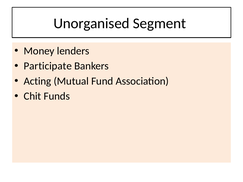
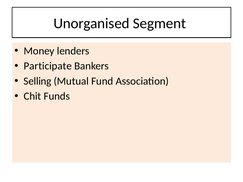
Acting: Acting -> Selling
